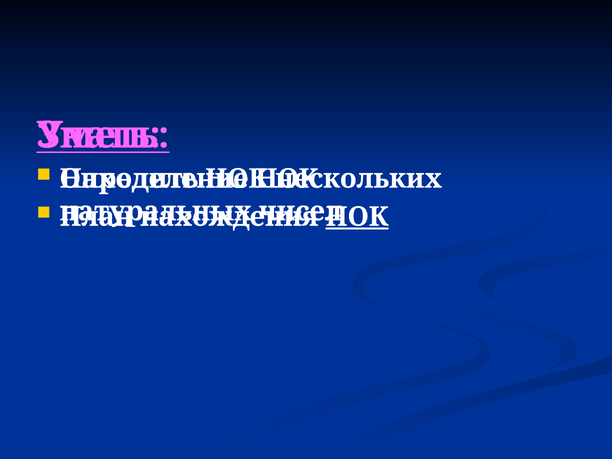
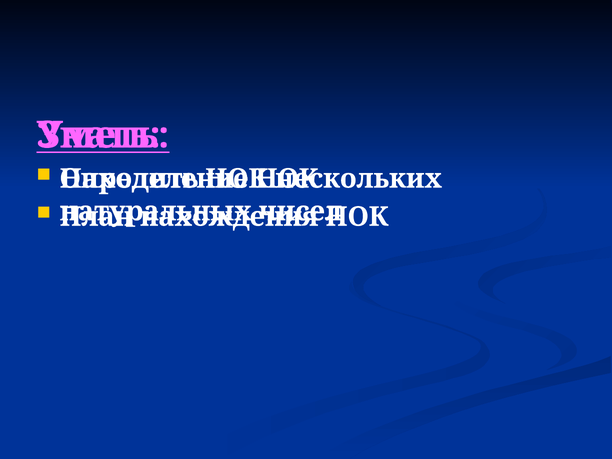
НОК at (357, 217) underline: present -> none
